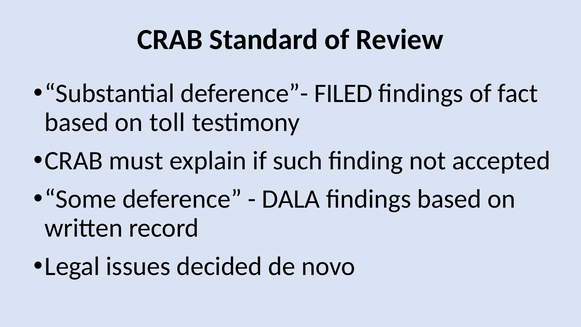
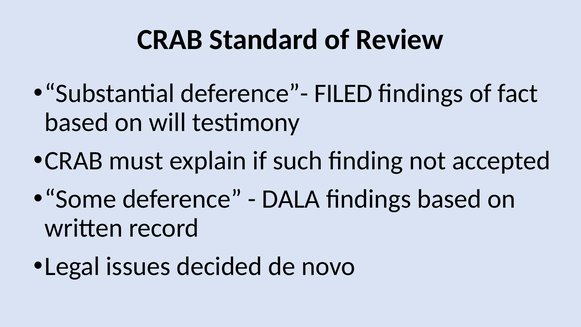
toll: toll -> will
